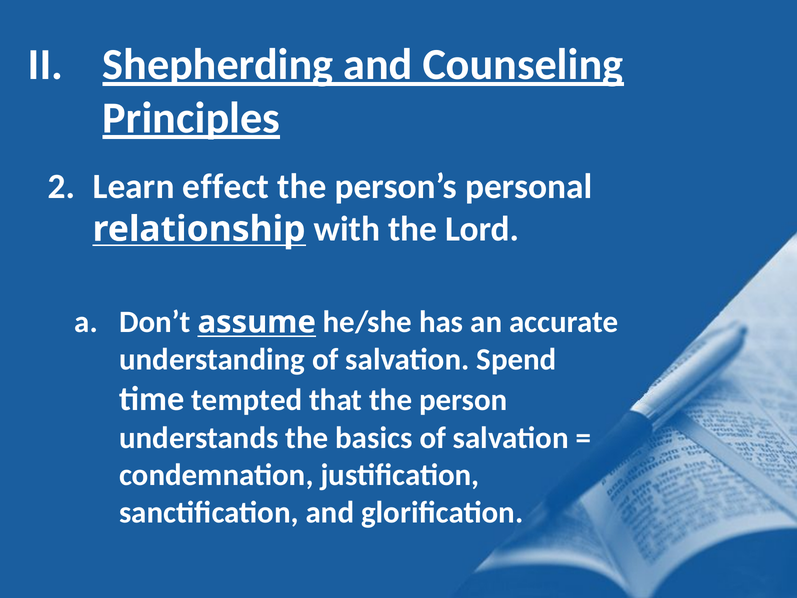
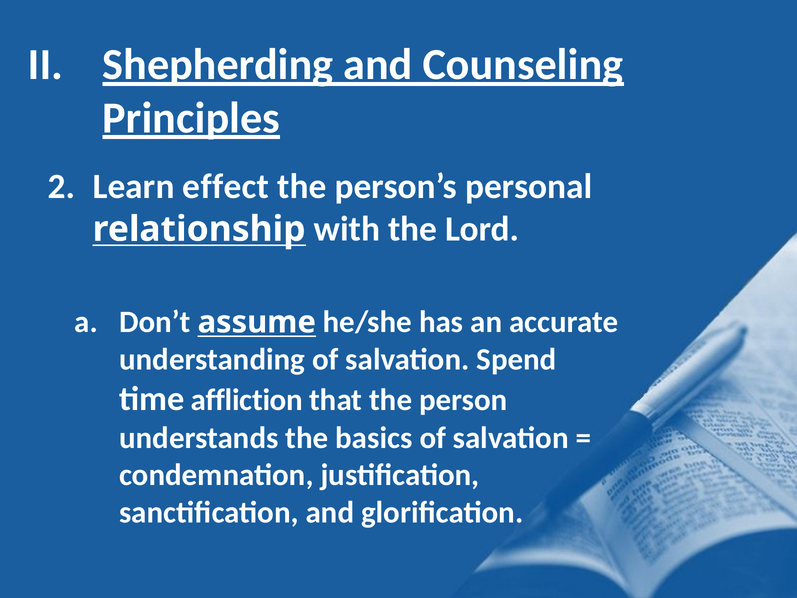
tempted: tempted -> affliction
